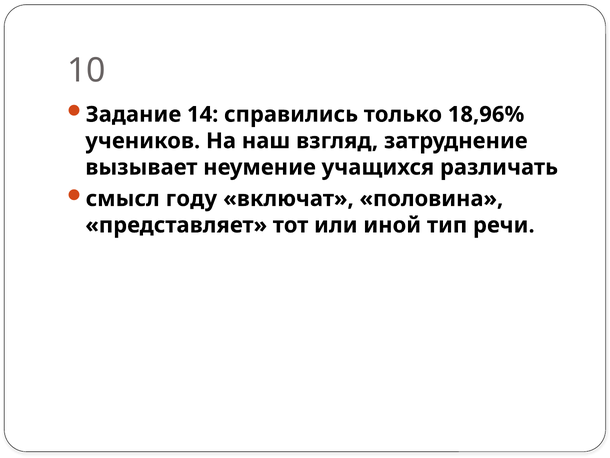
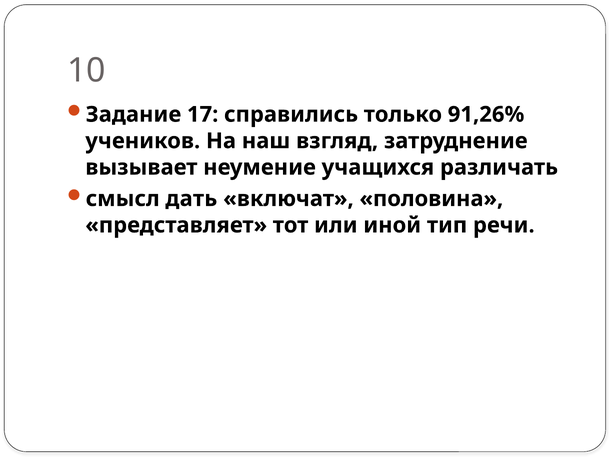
14: 14 -> 17
18,96%: 18,96% -> 91,26%
году: году -> дать
